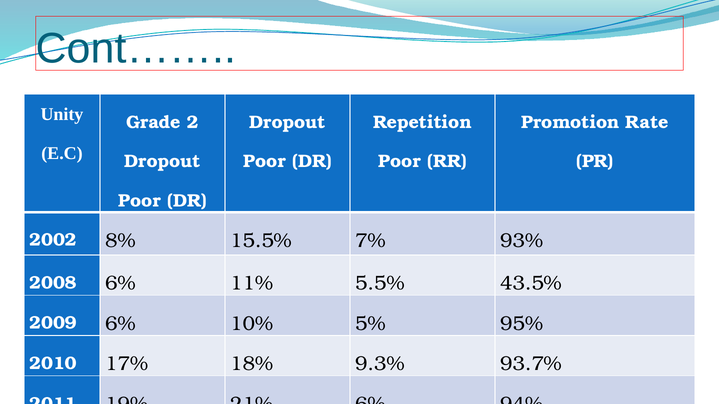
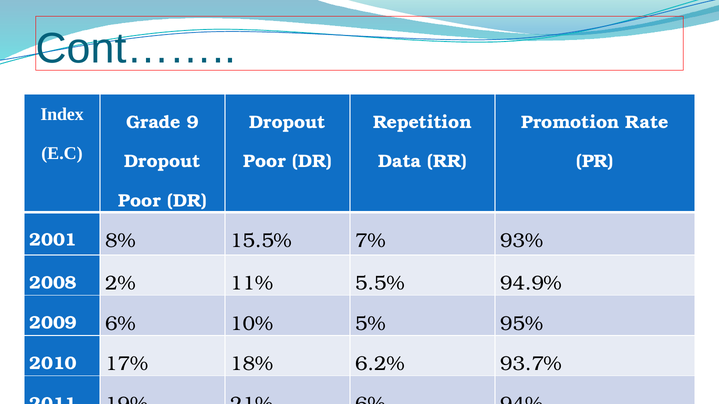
Unity: Unity -> Index
2: 2 -> 9
Poor at (400, 162): Poor -> Data
2002: 2002 -> 2001
2008 6%: 6% -> 2%
43.5%: 43.5% -> 94.9%
9.3%: 9.3% -> 6.2%
